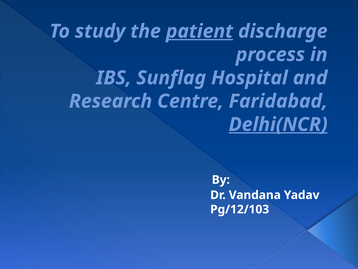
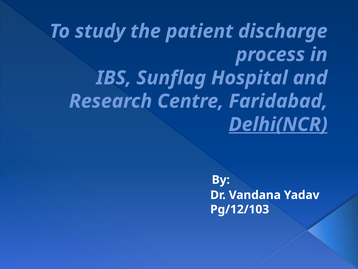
patient underline: present -> none
